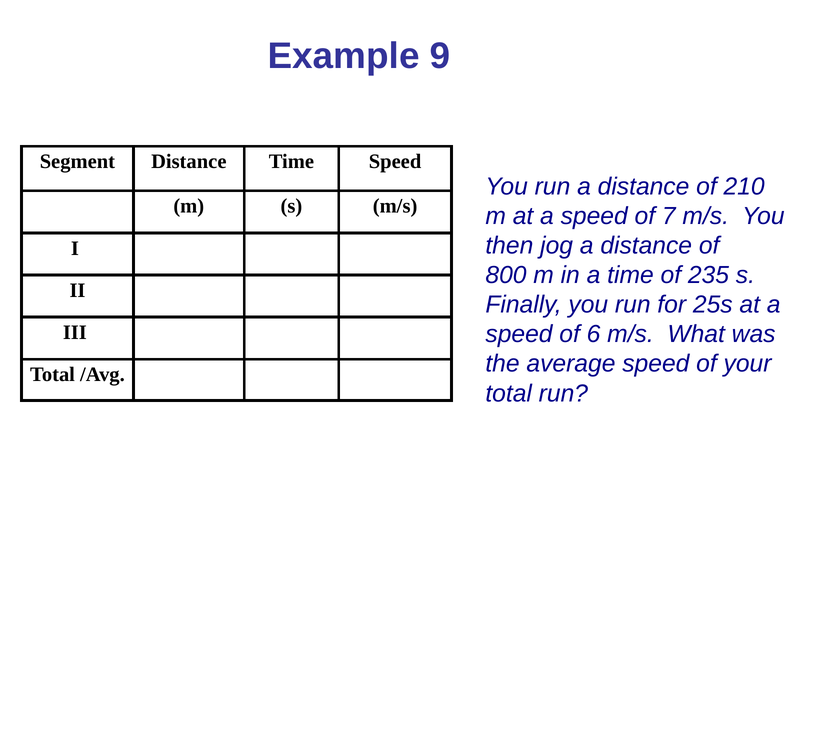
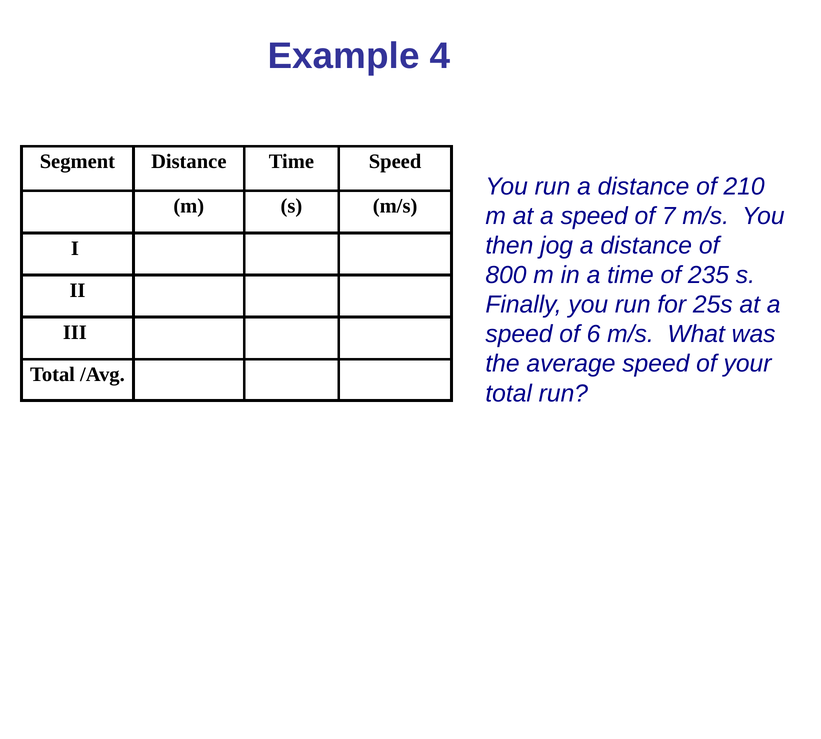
9: 9 -> 4
